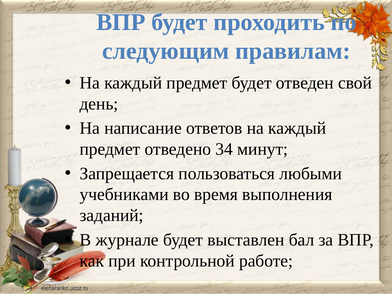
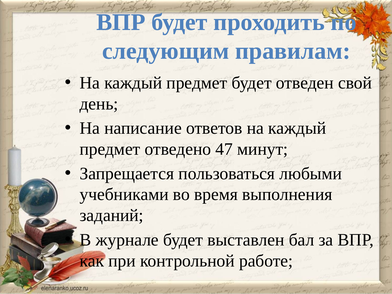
34: 34 -> 47
